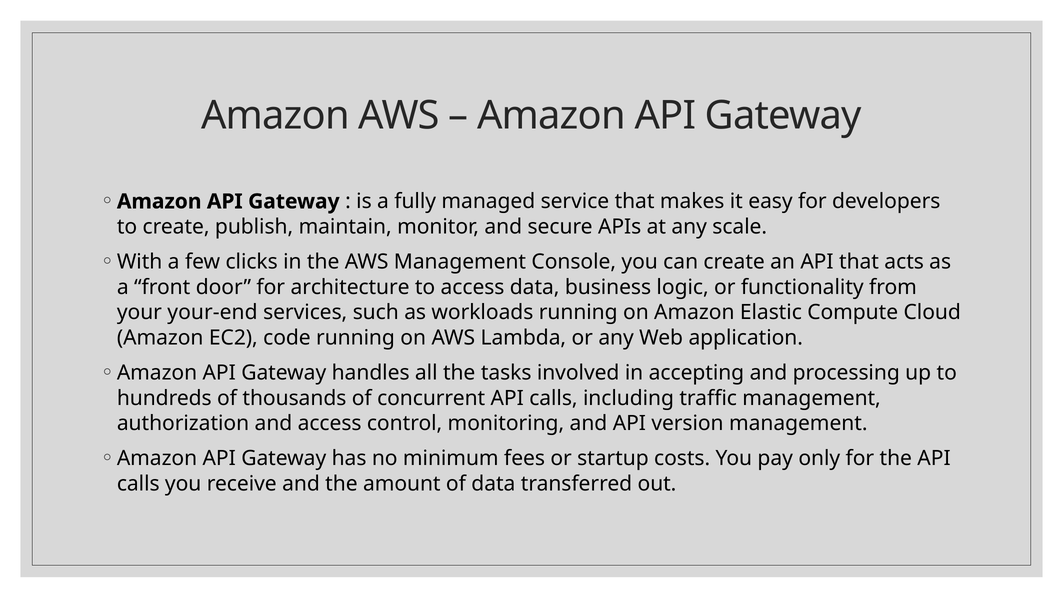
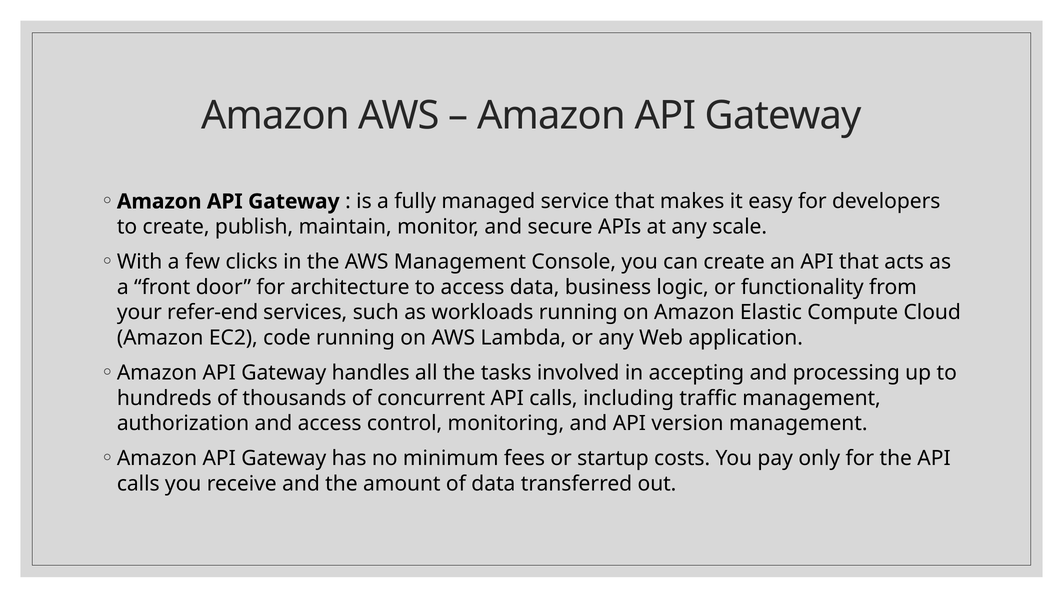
your-end: your-end -> refer-end
